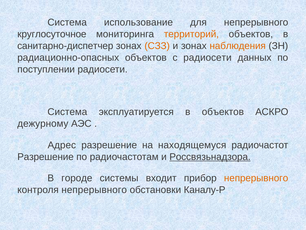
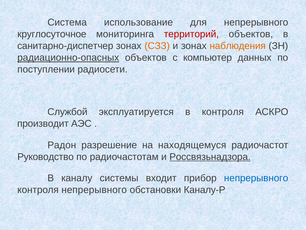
территорий colour: orange -> red
радиационно-опасных underline: none -> present
с радиосети: радиосети -> компьютер
Система at (67, 112): Система -> Службой
в объектов: объектов -> контроля
дежурному: дежурному -> производит
Адрес: Адрес -> Радон
Разрешение at (46, 156): Разрешение -> Руководство
городе: городе -> каналу
непрерывного at (256, 178) colour: orange -> blue
